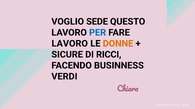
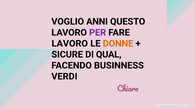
SEDE: SEDE -> ANNI
PER colour: blue -> purple
RICCI: RICCI -> QUAL
